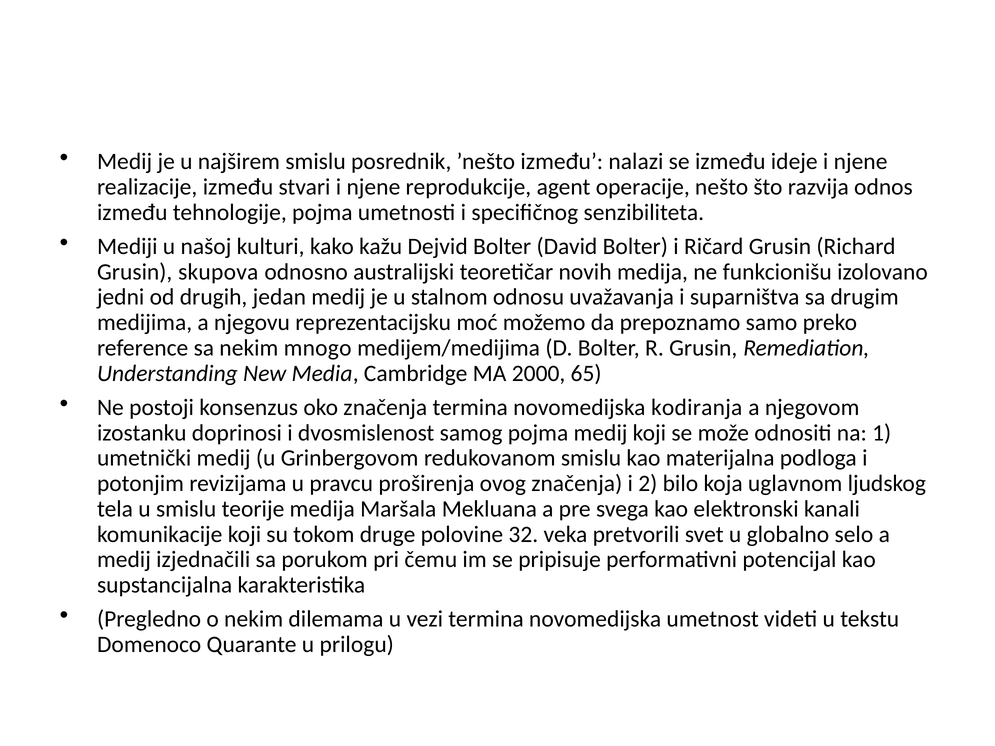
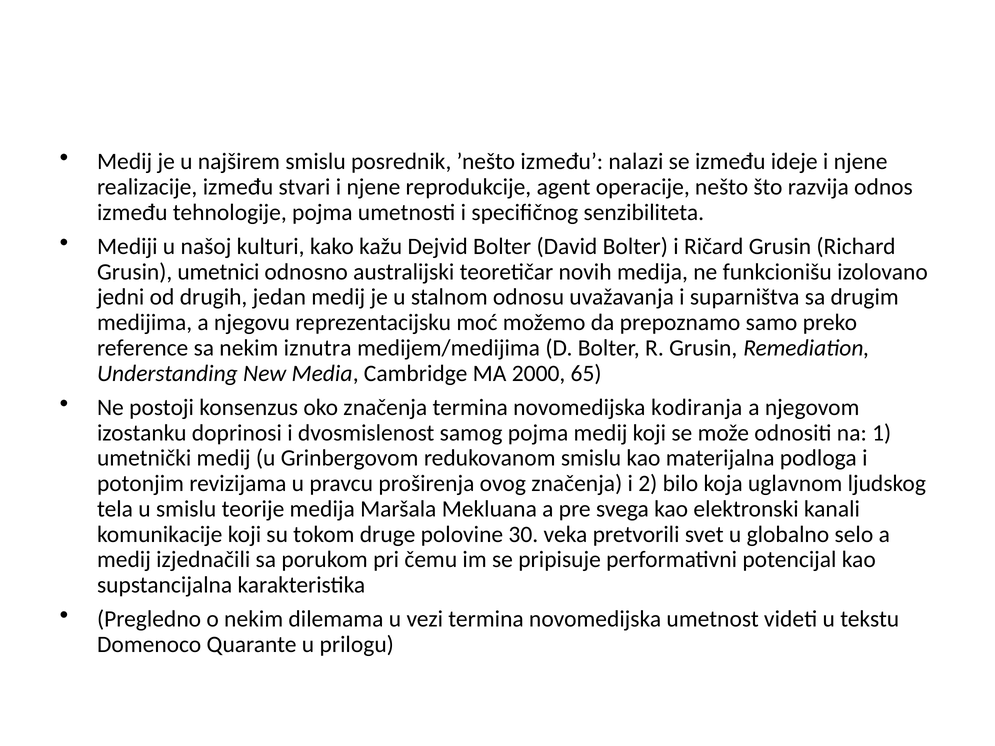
skupova: skupova -> umetnici
mnogo: mnogo -> iznutra
32: 32 -> 30
